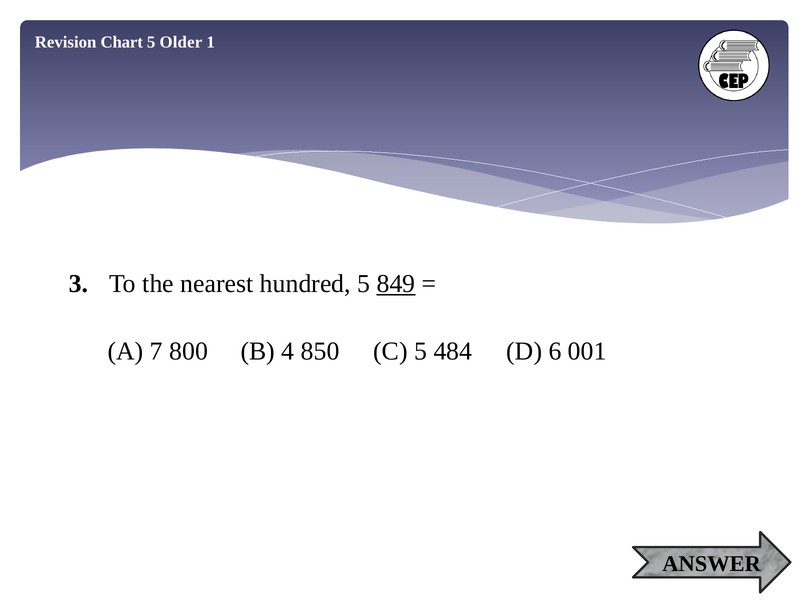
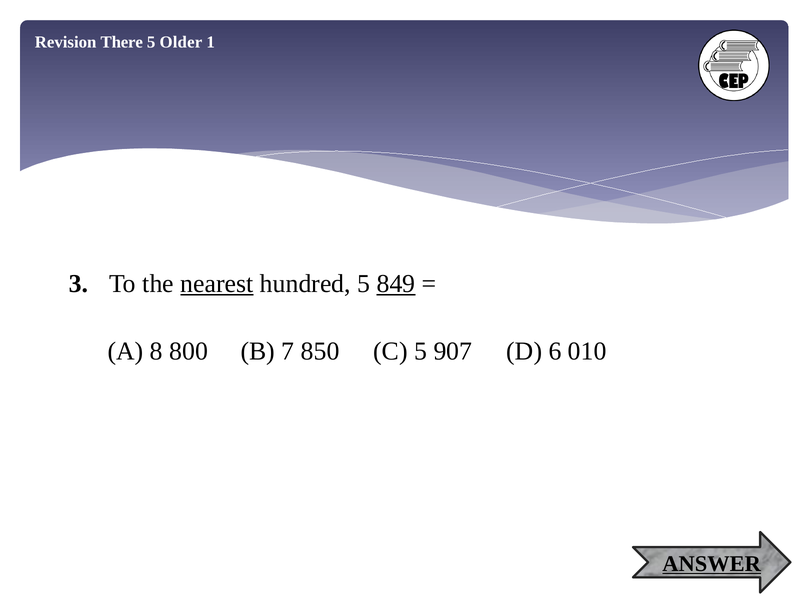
Chart: Chart -> There
nearest underline: none -> present
7: 7 -> 8
4: 4 -> 7
484: 484 -> 907
001: 001 -> 010
ANSWER underline: none -> present
